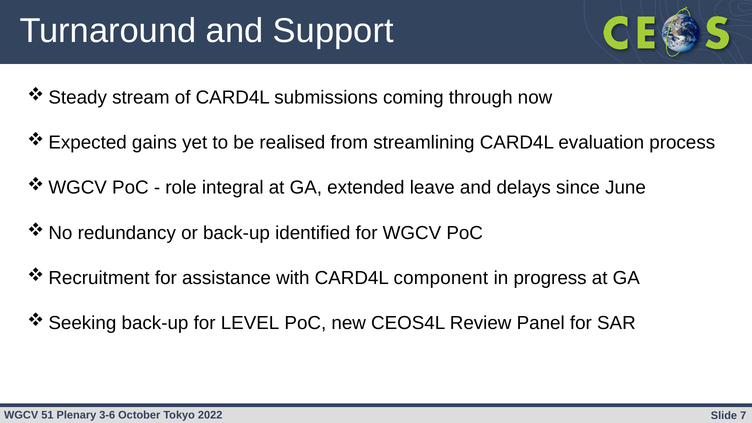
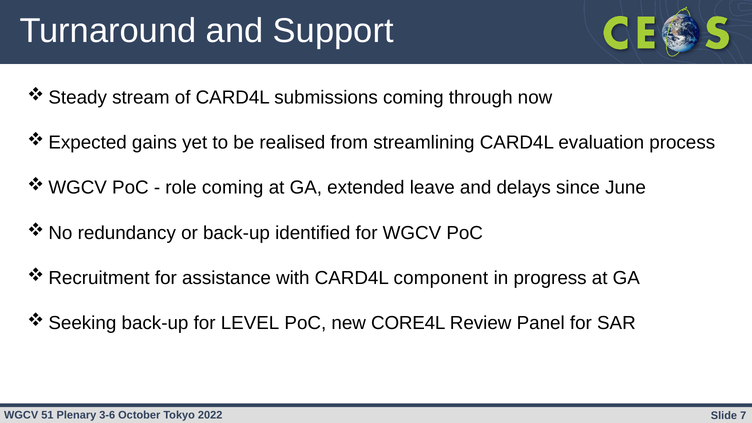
role integral: integral -> coming
CEOS4L: CEOS4L -> CORE4L
